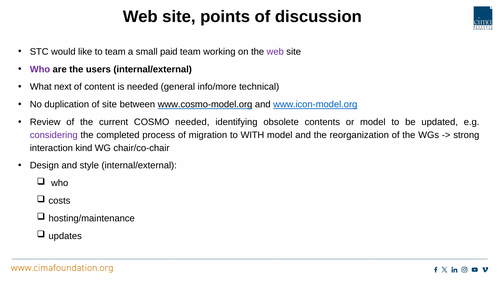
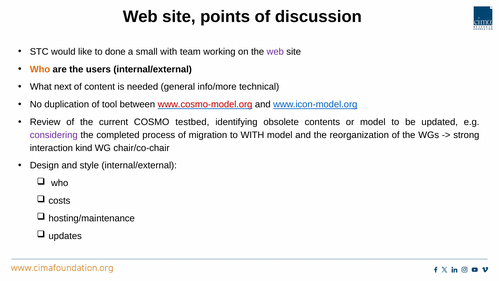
to team: team -> done
small paid: paid -> with
Who at (40, 69) colour: purple -> orange
of site: site -> tool
www.cosmo-model.org colour: black -> red
COSMO needed: needed -> testbed
